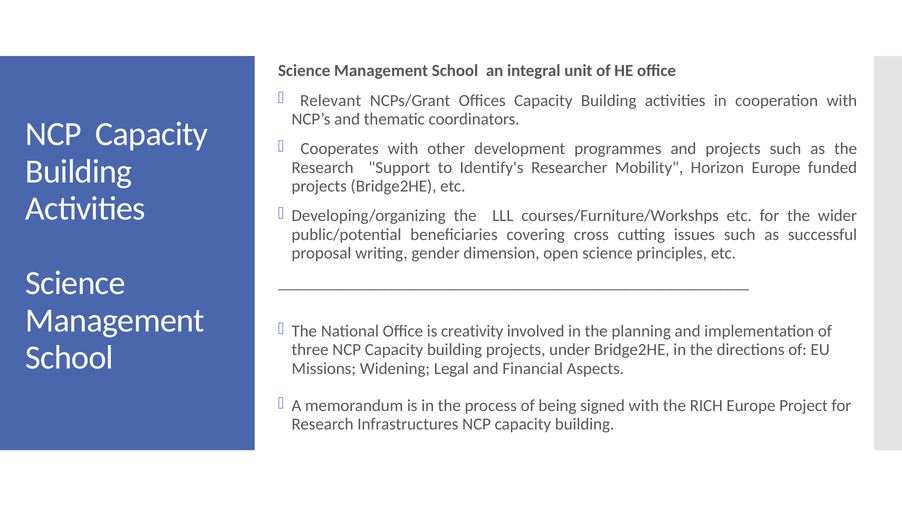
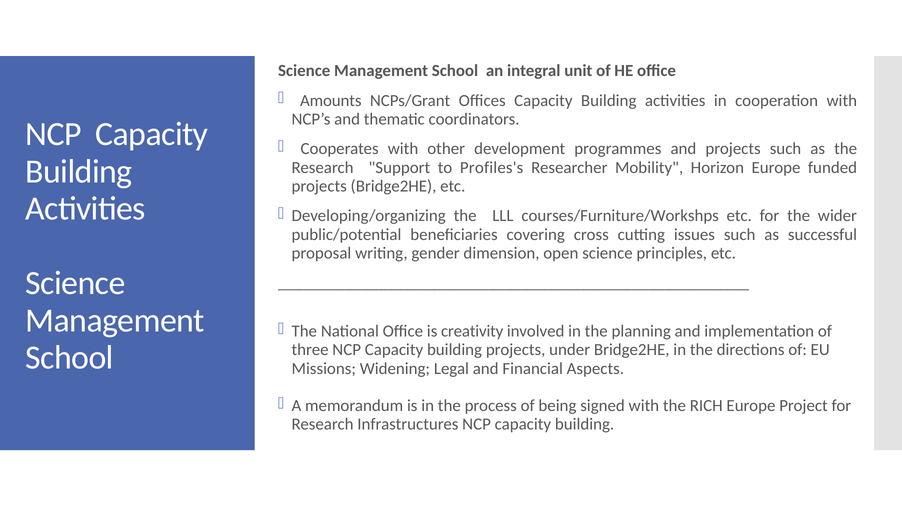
Relevant: Relevant -> Amounts
Identify's: Identify's -> Profiles's
